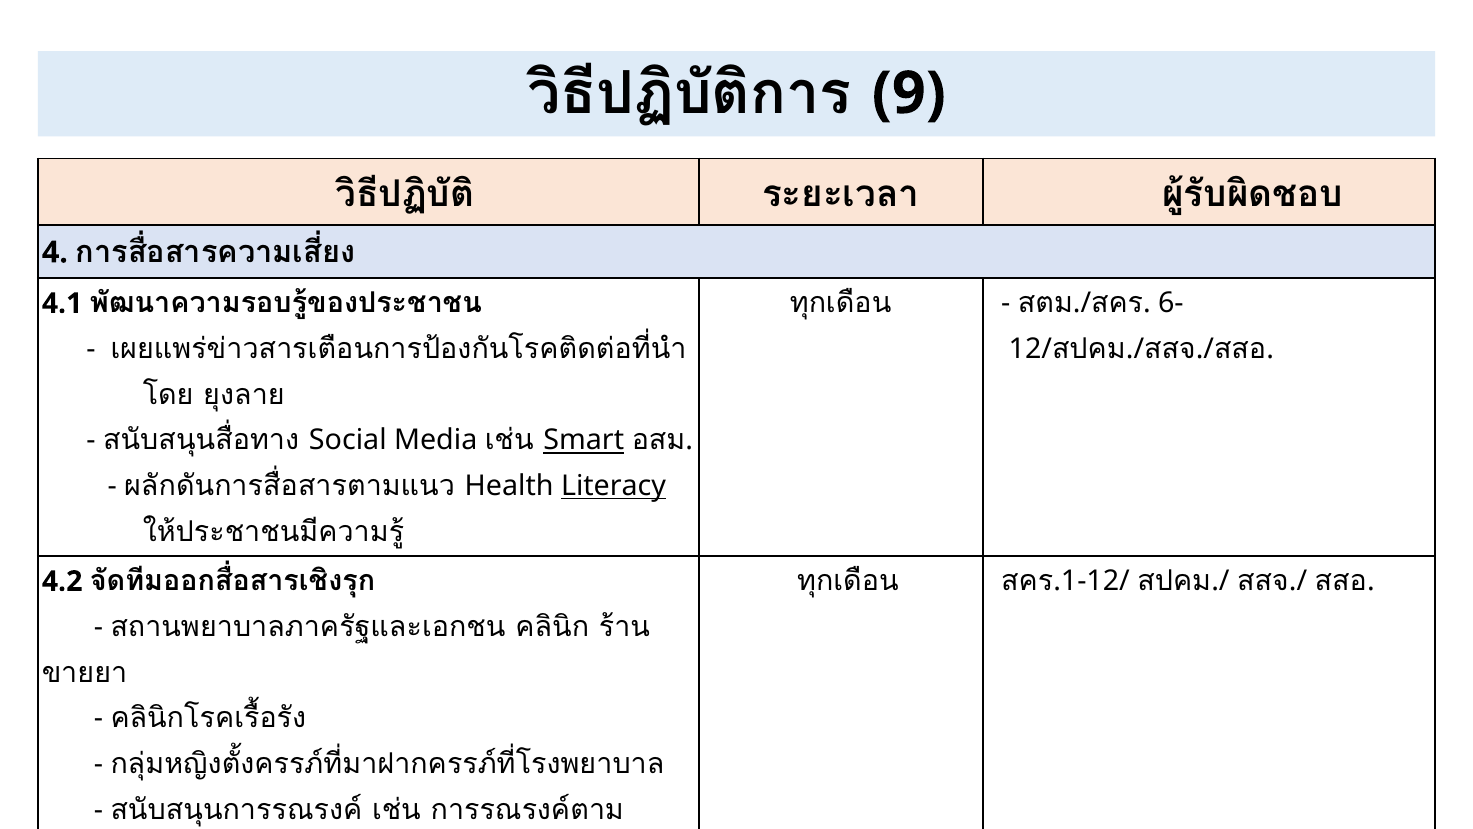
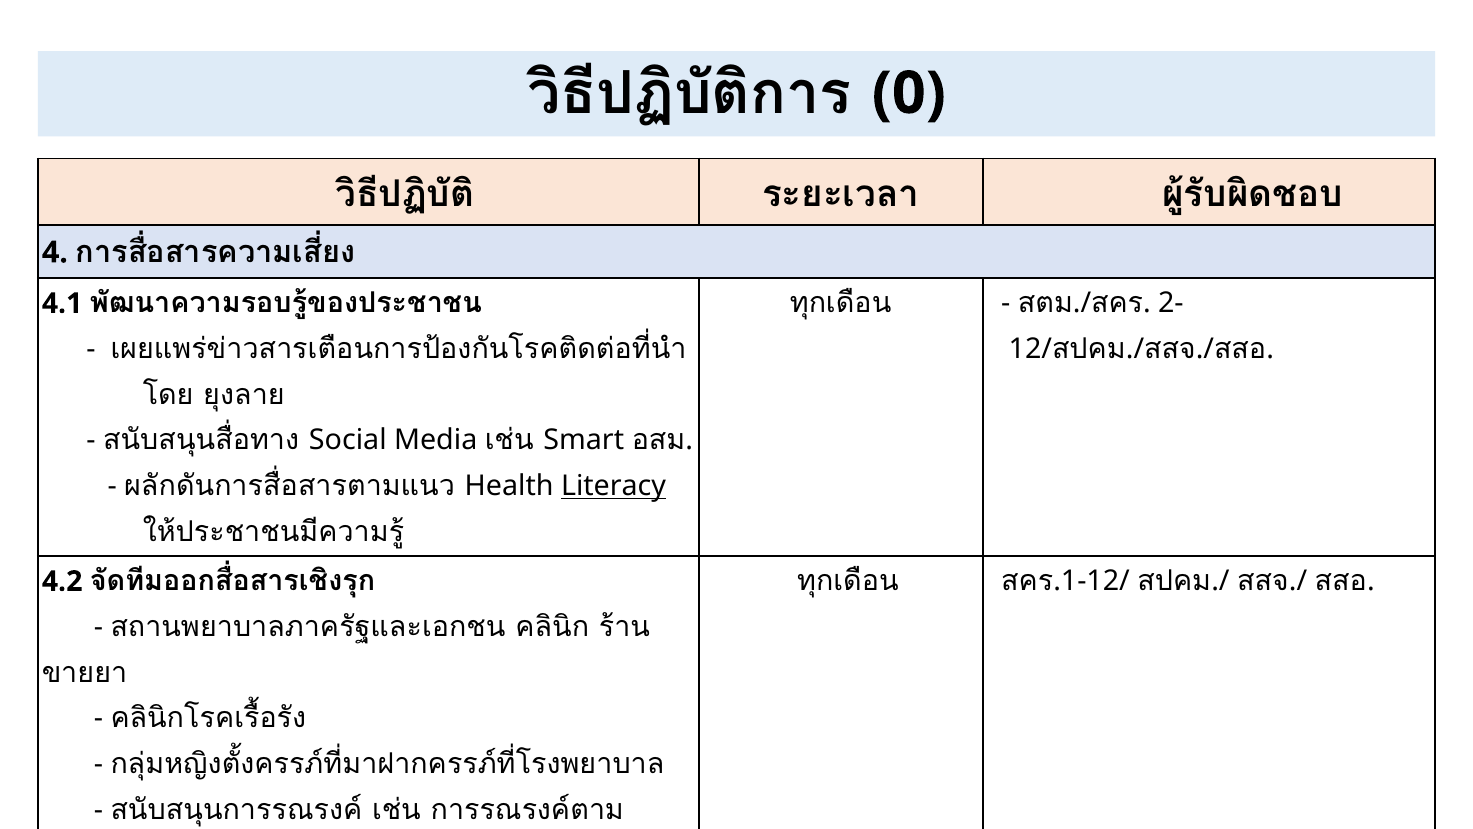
9: 9 -> 0
6-: 6- -> 2-
Smart underline: present -> none
